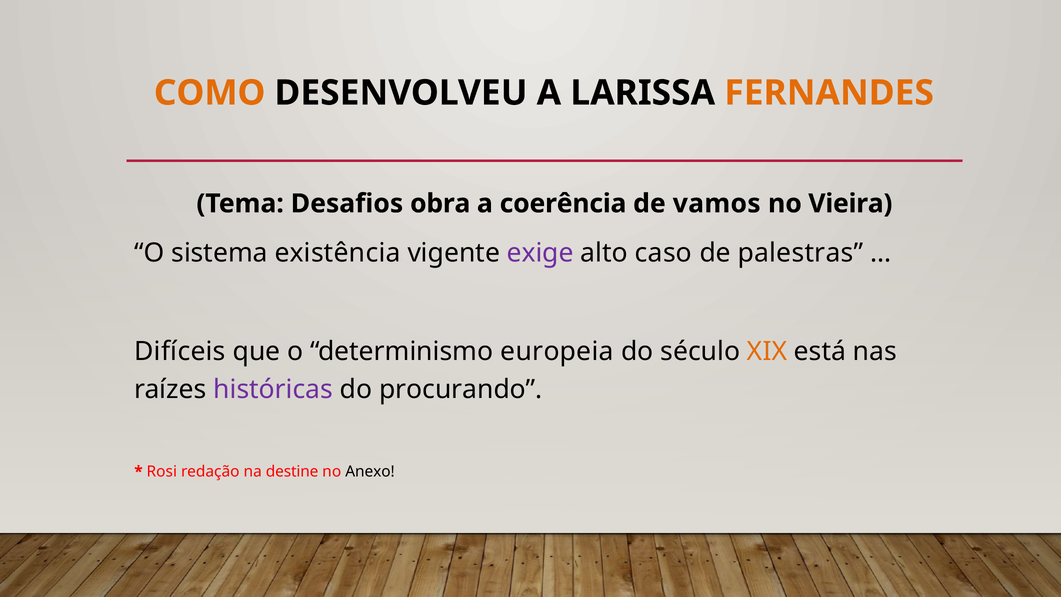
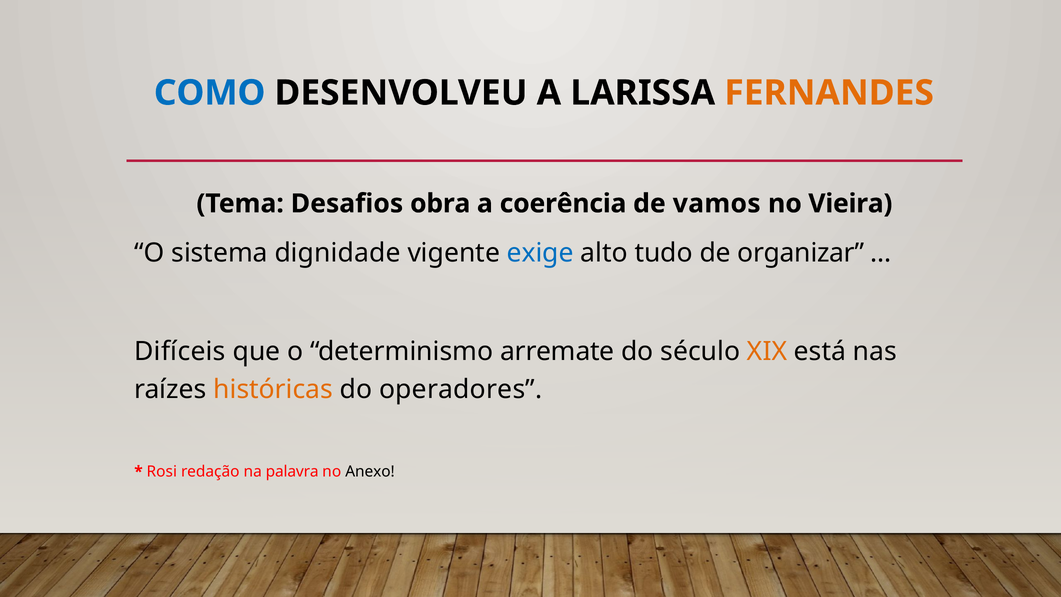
COMO colour: orange -> blue
existência: existência -> dignidade
exige colour: purple -> blue
caso: caso -> tudo
palestras: palestras -> organizar
europeia: europeia -> arremate
históricas colour: purple -> orange
procurando: procurando -> operadores
destine: destine -> palavra
